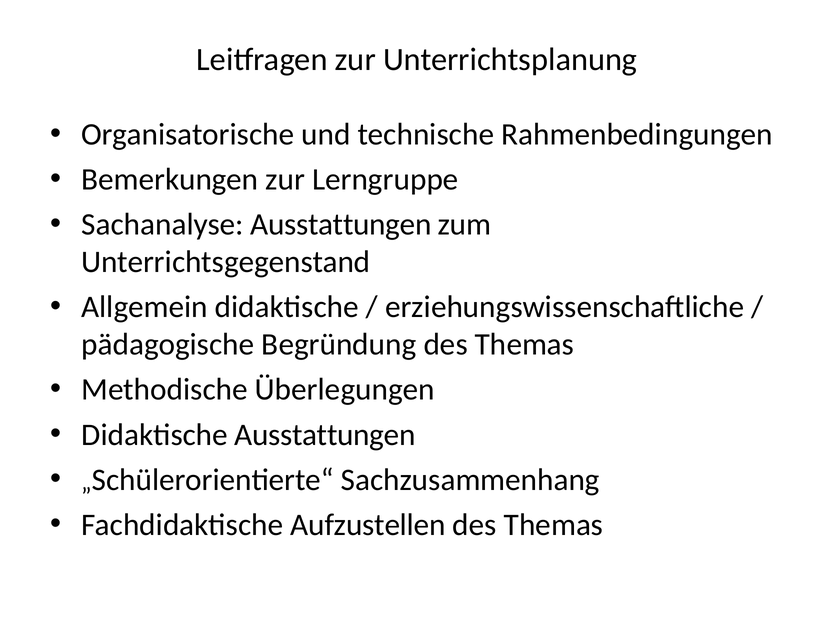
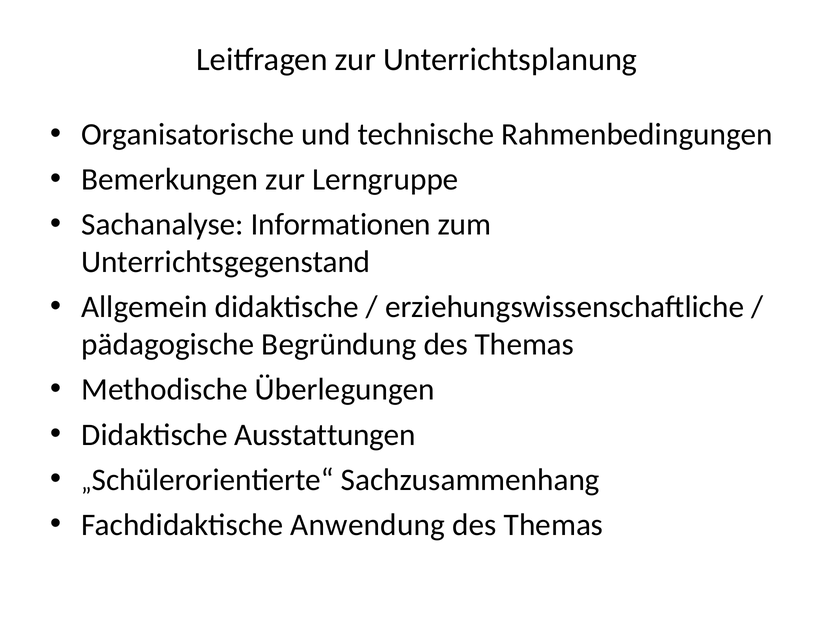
Sachanalyse Ausstattungen: Ausstattungen -> Informationen
Aufzustellen: Aufzustellen -> Anwendung
